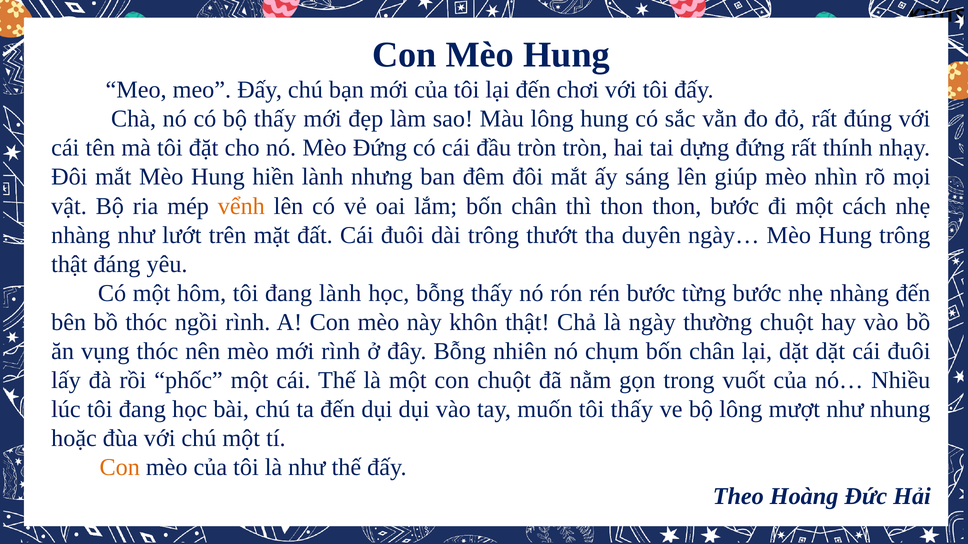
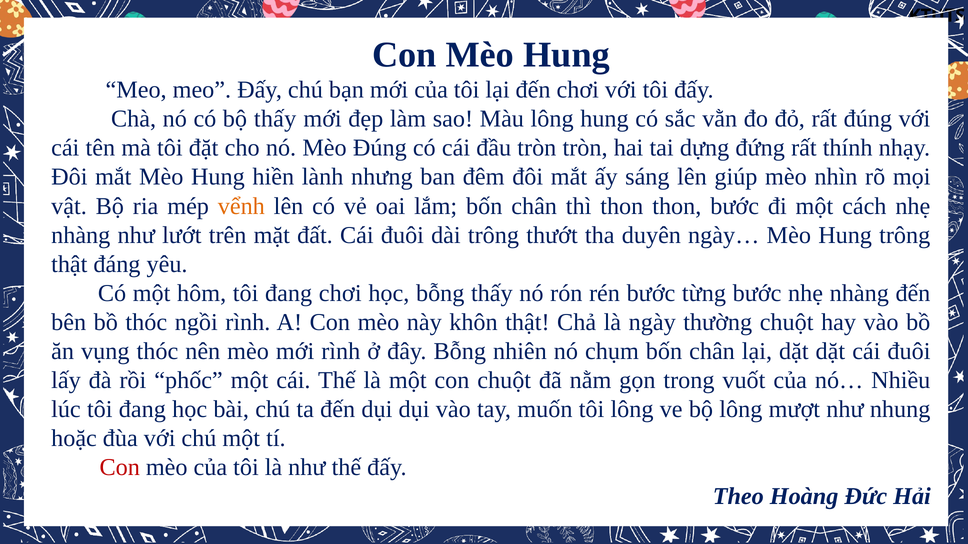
Mèo Đứng: Đứng -> Đúng
đang lành: lành -> chơi
tôi thấy: thấy -> lông
Con at (120, 468) colour: orange -> red
